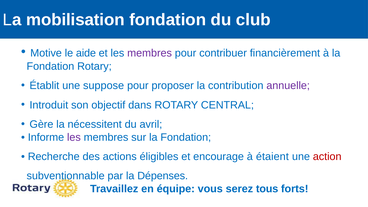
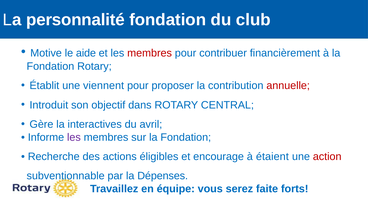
mobilisation: mobilisation -> personnalité
membres at (150, 53) colour: purple -> red
suppose: suppose -> viennent
annuelle colour: purple -> red
nécessitent: nécessitent -> interactives
tous: tous -> faite
